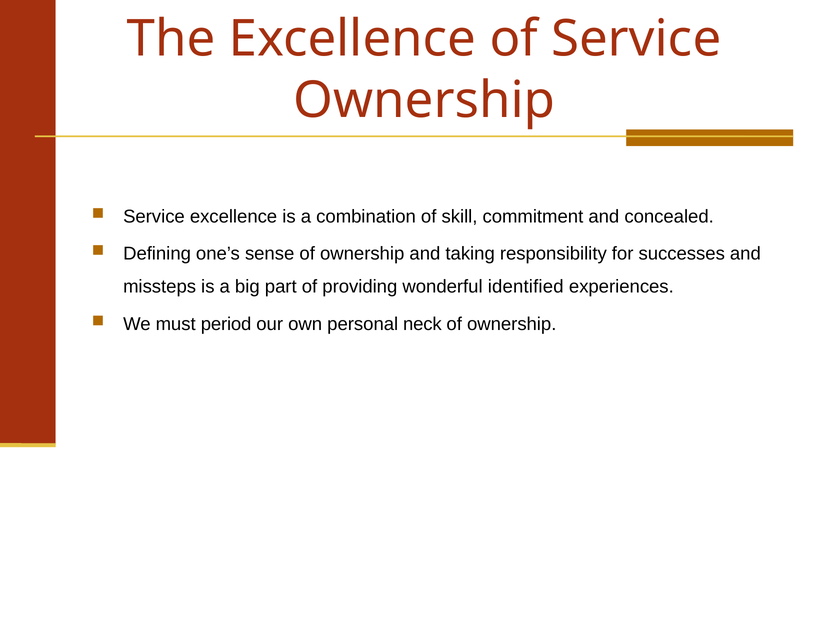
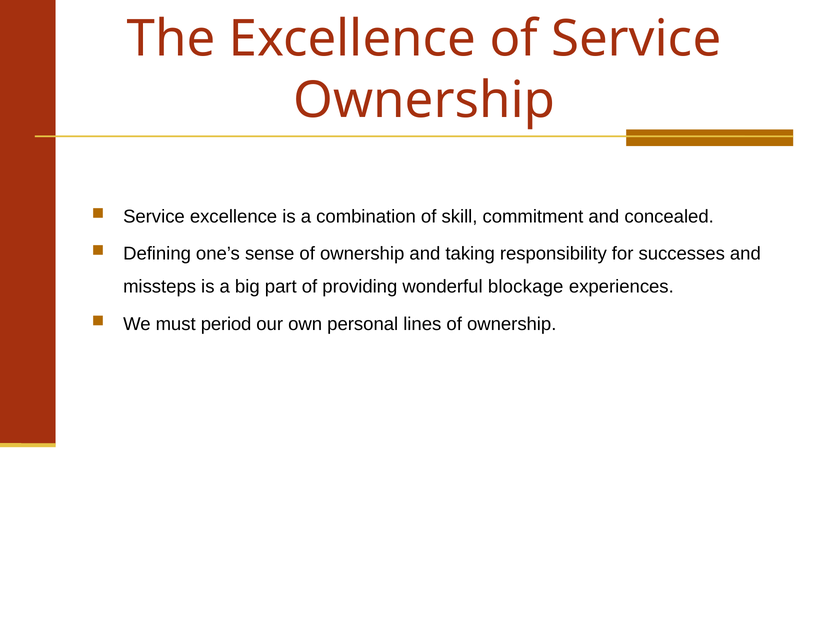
identified: identified -> blockage
neck: neck -> lines
